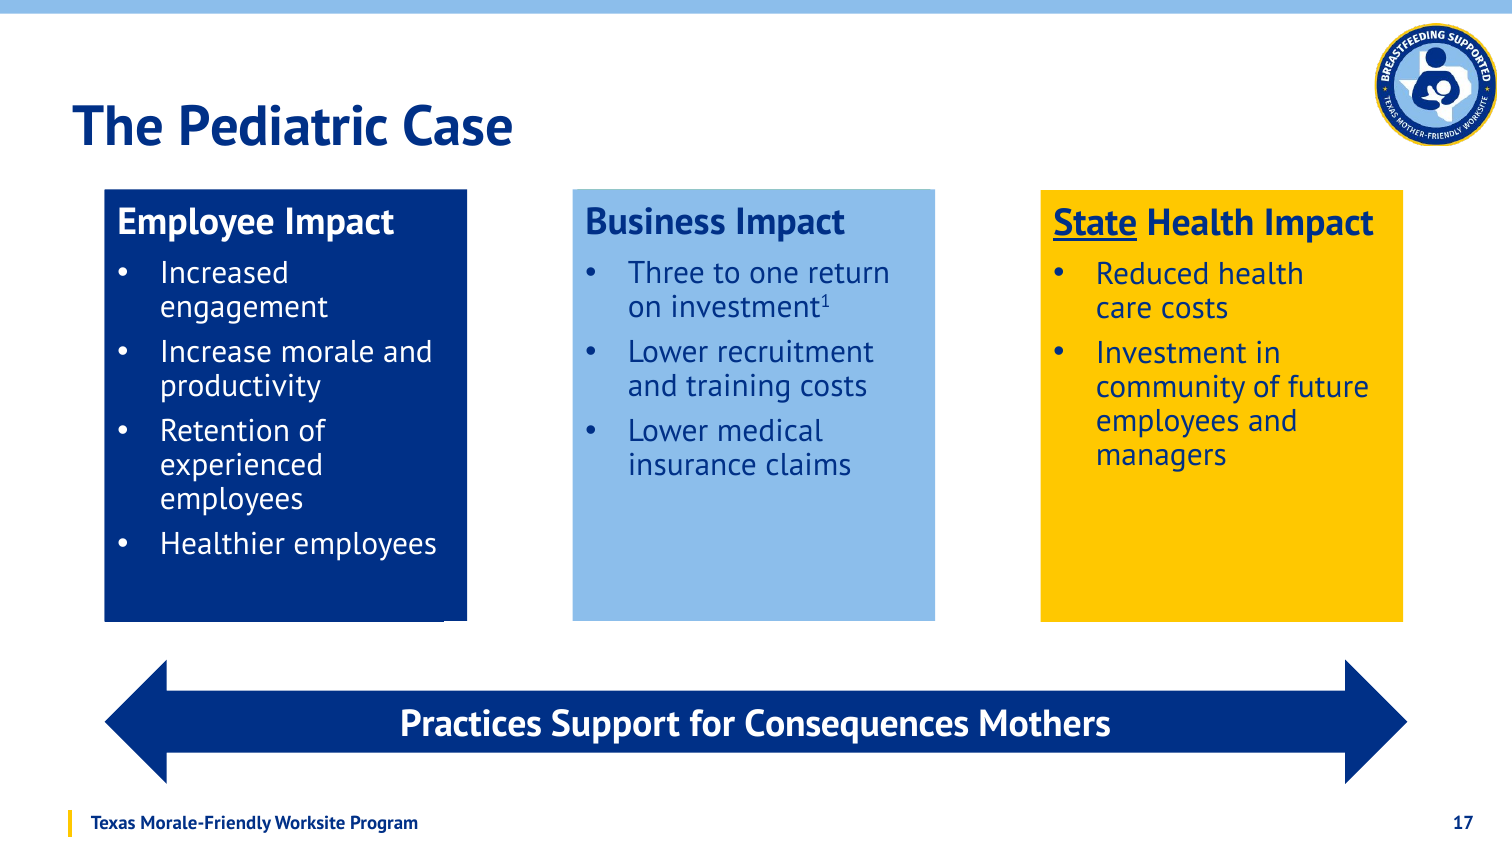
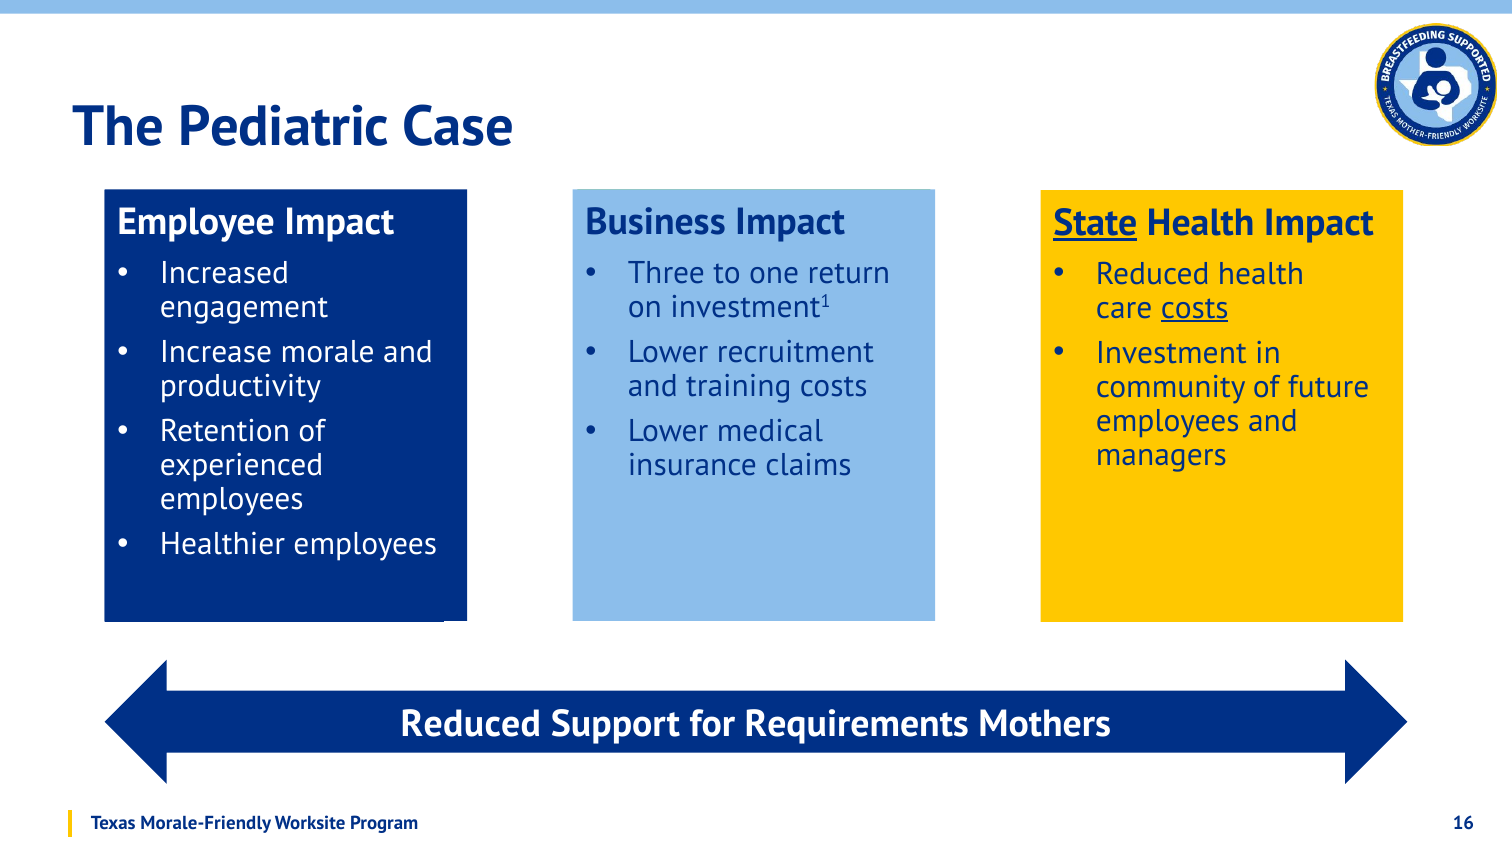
costs at (1195, 308) underline: none -> present
Practices at (471, 725): Practices -> Reduced
Consequences: Consequences -> Requirements
17: 17 -> 16
